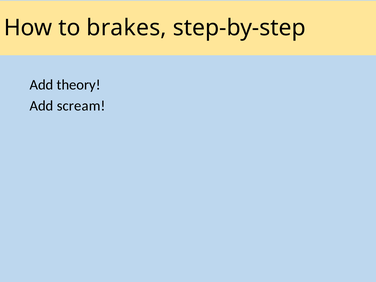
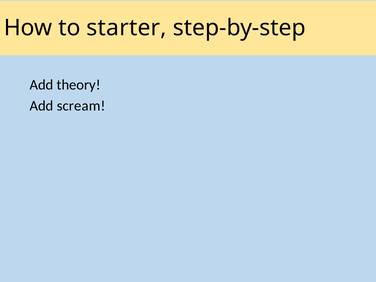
brakes: brakes -> starter
